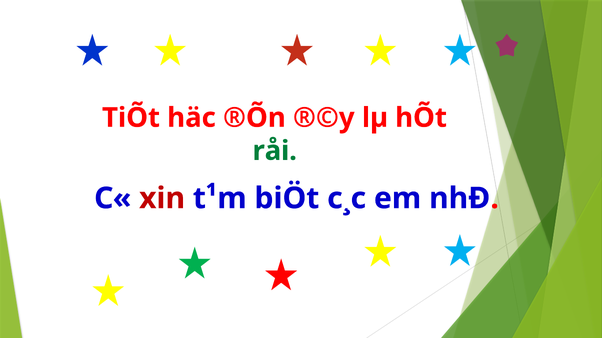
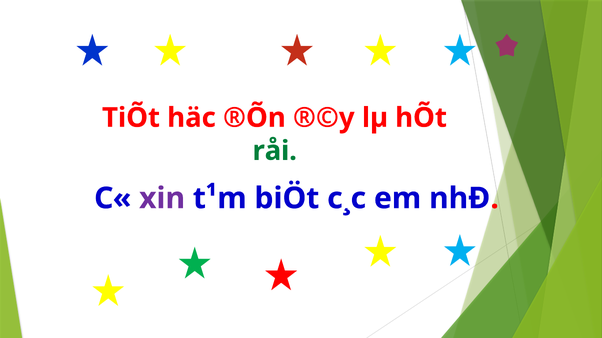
xin colour: red -> purple
